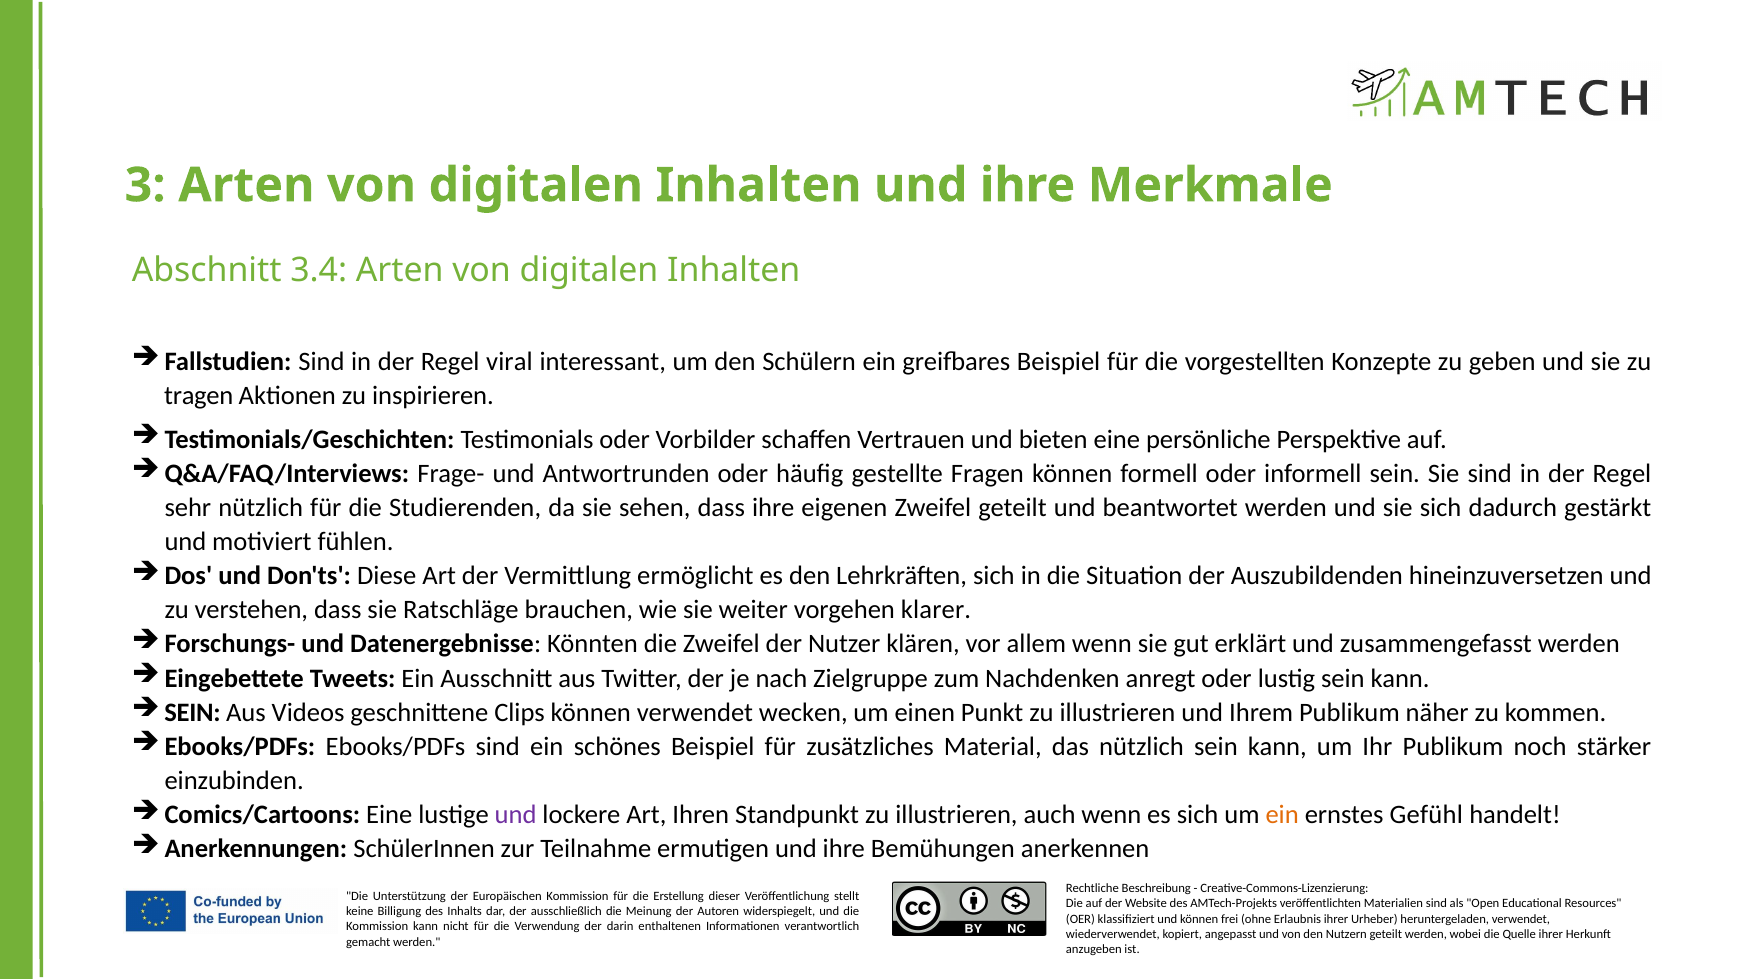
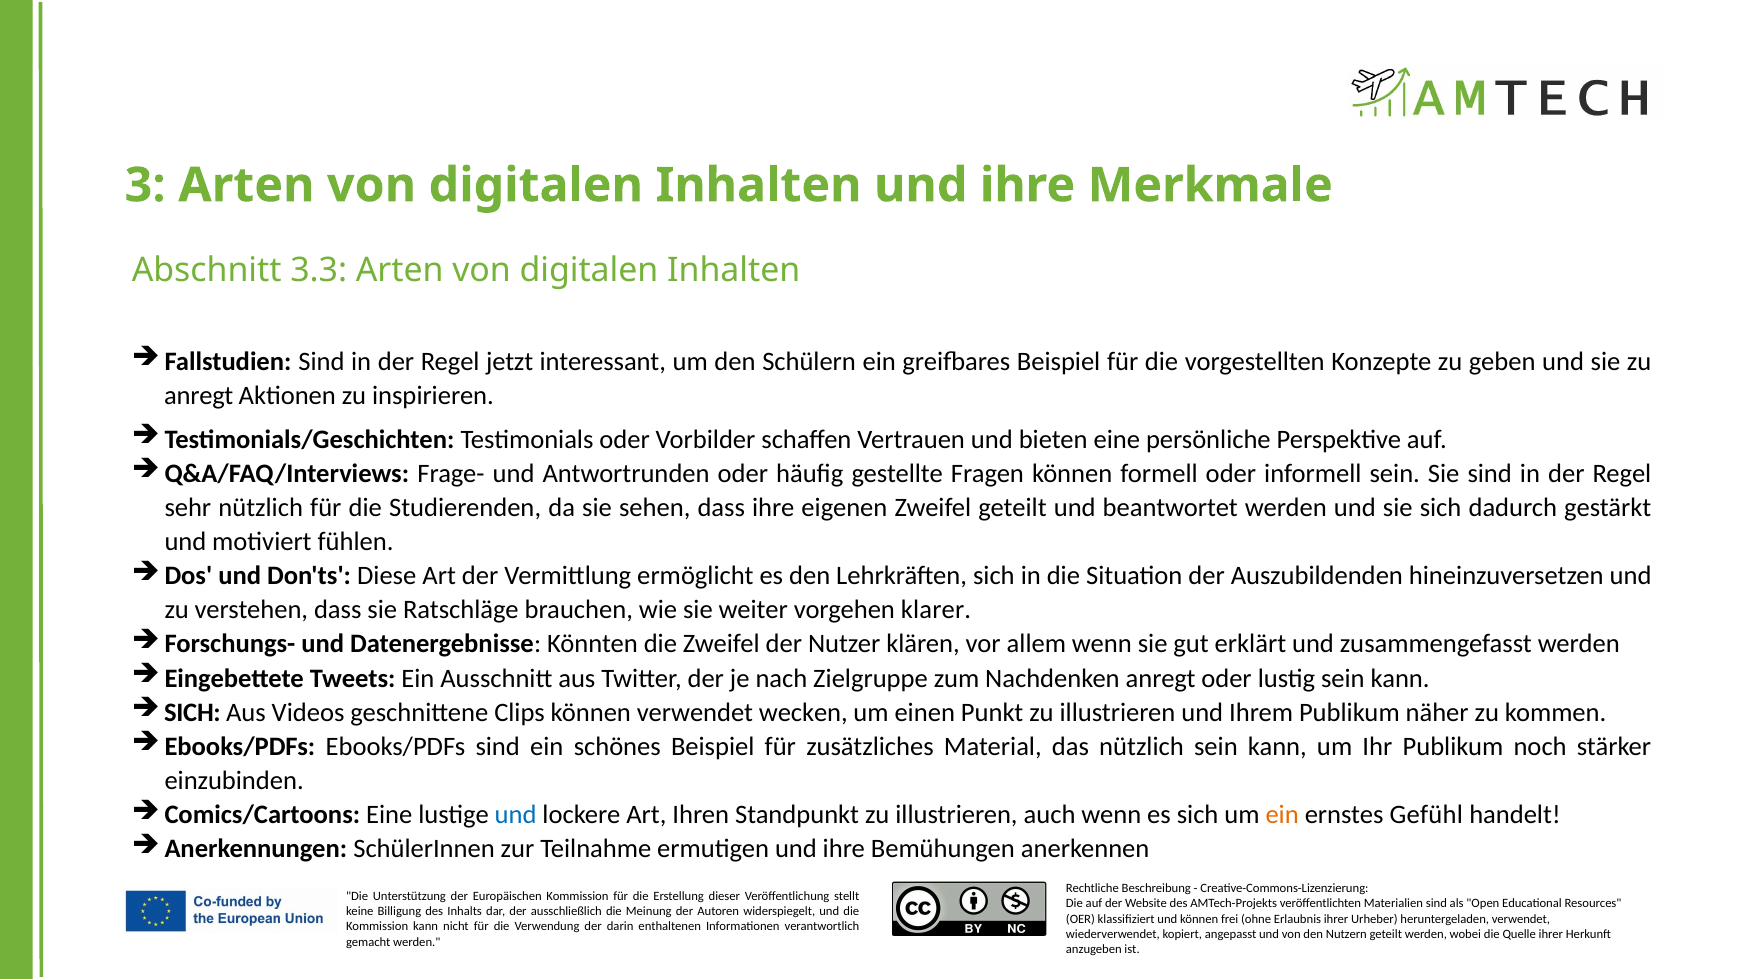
3.4: 3.4 -> 3.3
viral: viral -> jetzt
tragen at (199, 396): tragen -> anregt
SEIN at (192, 713): SEIN -> SICH
und at (516, 815) colour: purple -> blue
